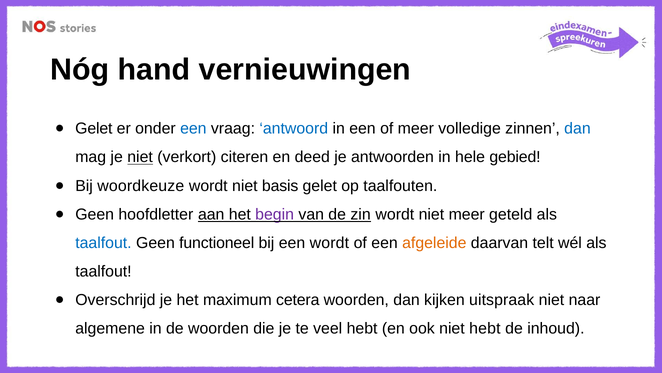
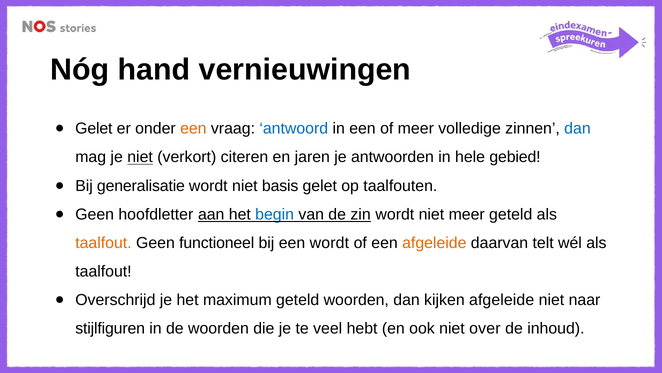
een at (193, 128) colour: blue -> orange
deed: deed -> jaren
woordkeuze: woordkeuze -> generalisatie
begin colour: purple -> blue
taalfout at (103, 243) colour: blue -> orange
maximum cetera: cetera -> geteld
kijken uitspraak: uitspraak -> afgeleide
algemene: algemene -> stijlfiguren
niet hebt: hebt -> over
